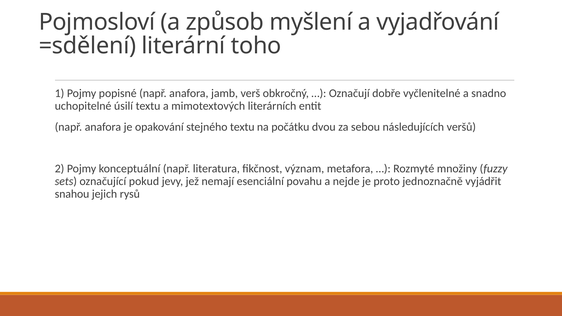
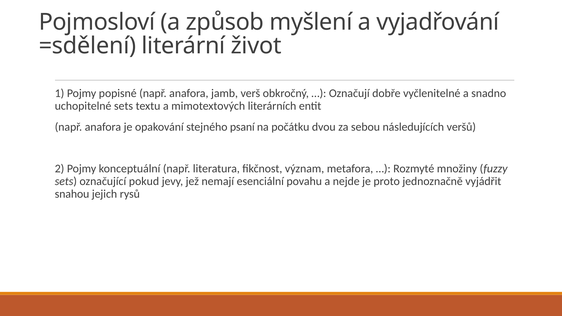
toho: toho -> život
uchopitelné úsilí: úsilí -> sets
stejného textu: textu -> psaní
